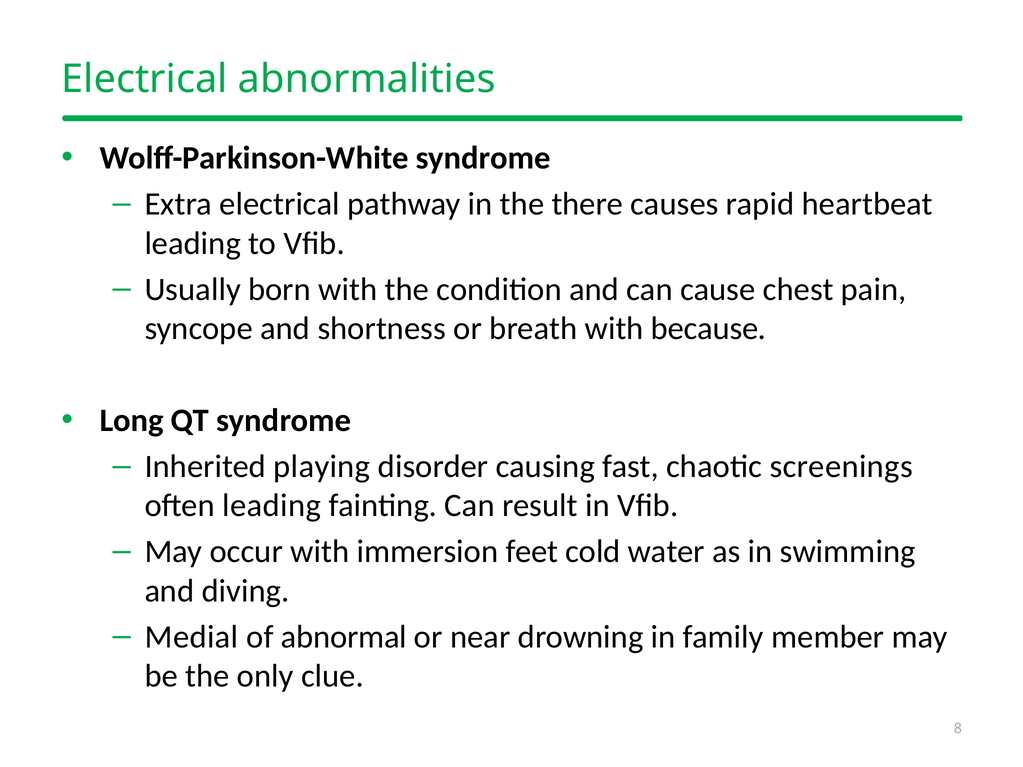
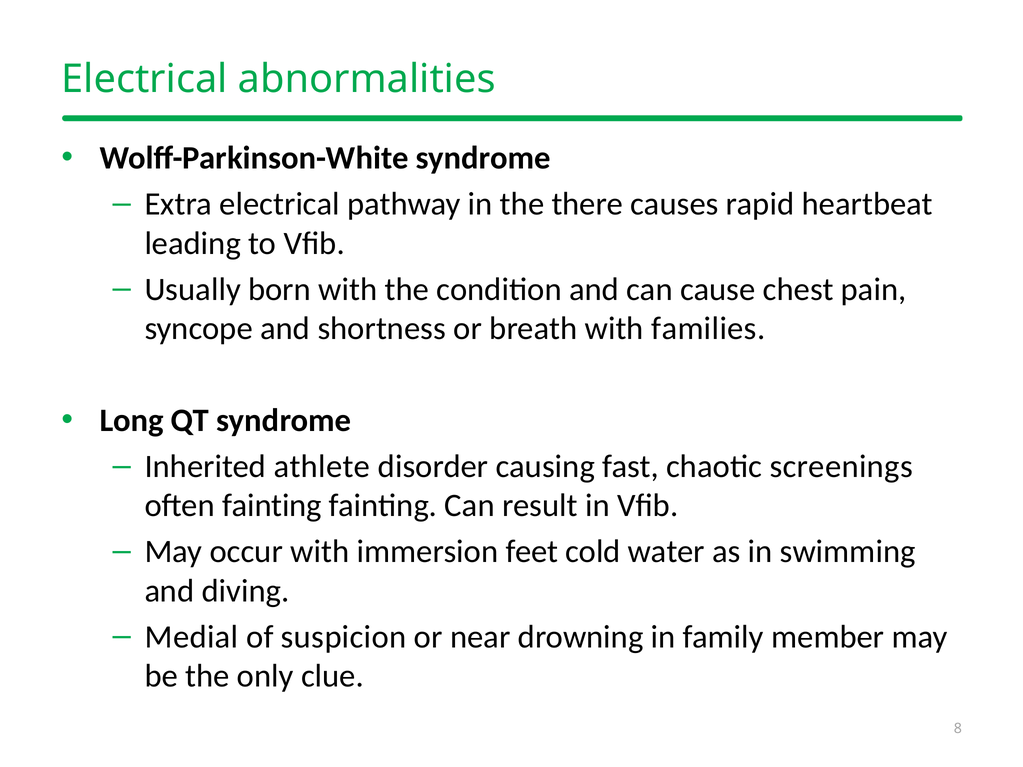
because: because -> families
playing: playing -> athlete
often leading: leading -> fainting
abnormal: abnormal -> suspicion
